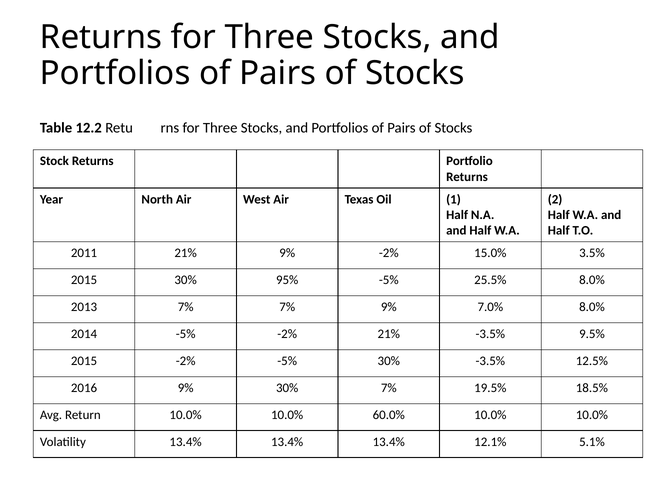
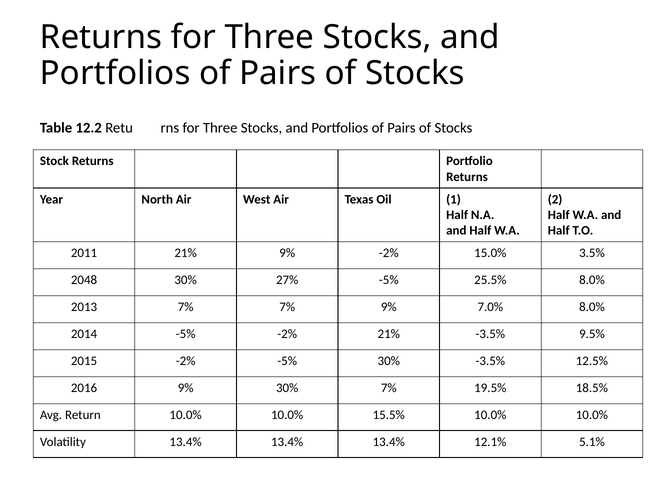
2015 at (84, 280): 2015 -> 2048
95%: 95% -> 27%
60.0%: 60.0% -> 15.5%
